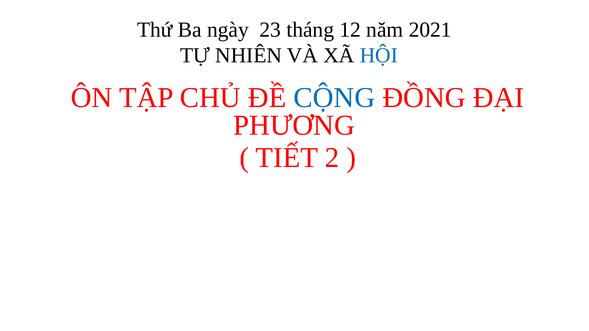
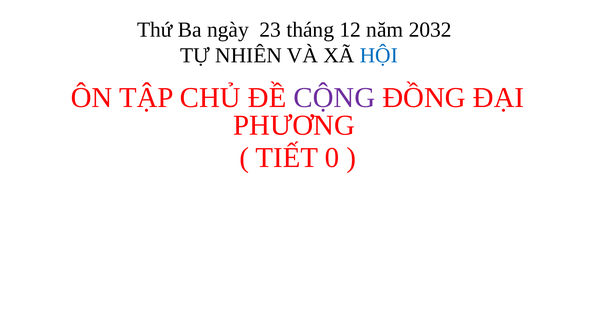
2021: 2021 -> 2032
CỘNG colour: blue -> purple
2: 2 -> 0
